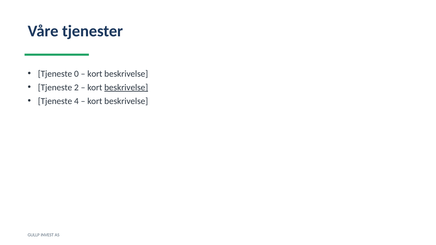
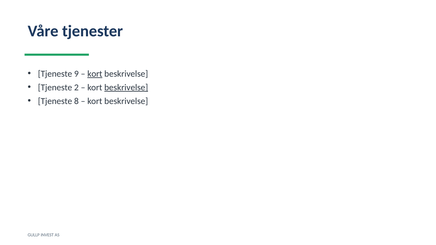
0: 0 -> 9
kort at (95, 74) underline: none -> present
4: 4 -> 8
